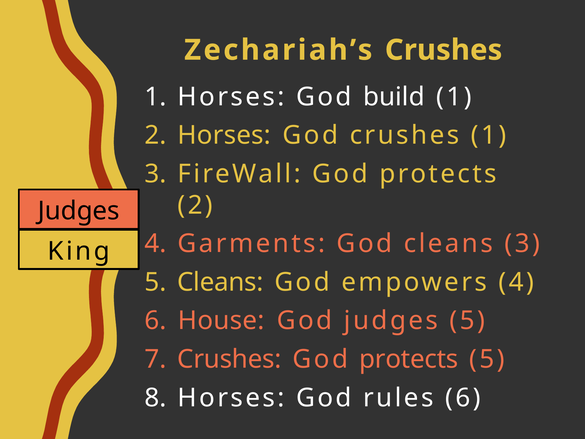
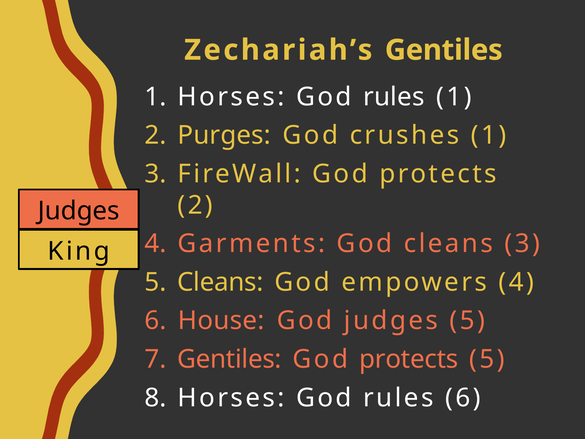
Zechariah’s Crushes: Crushes -> Gentiles
1 Horses God build: build -> rules
2 Horses: Horses -> Purges
Crushes at (229, 359): Crushes -> Gentiles
